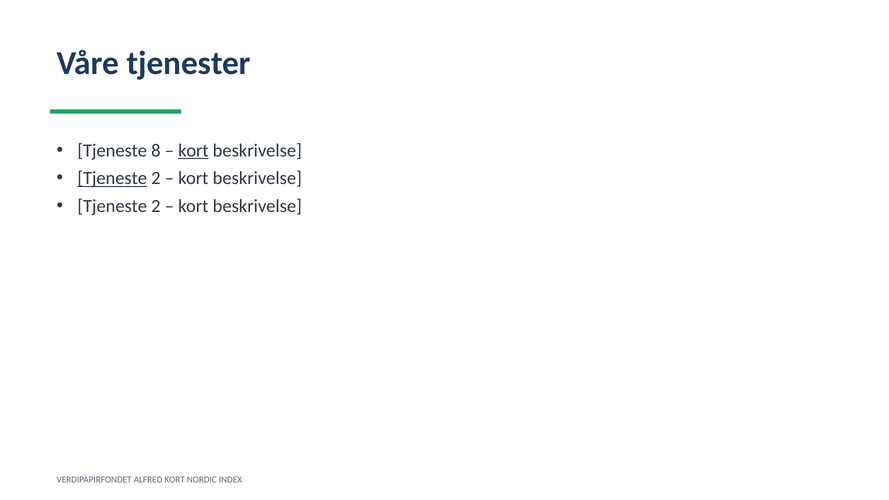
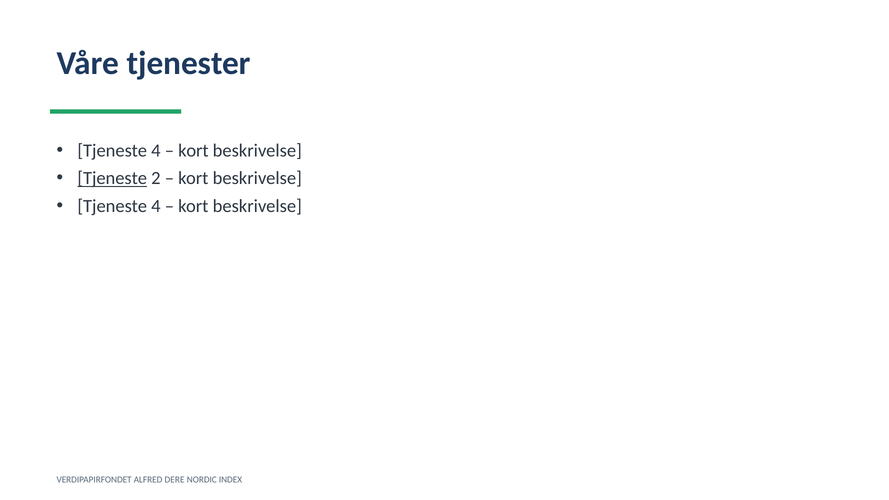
8 at (156, 151): 8 -> 4
kort at (193, 151) underline: present -> none
2 at (156, 206): 2 -> 4
ALFRED KORT: KORT -> DERE
